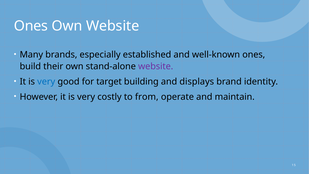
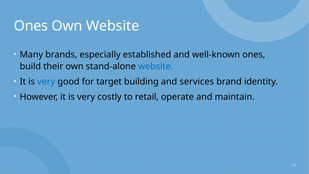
website at (156, 66) colour: purple -> blue
displays: displays -> services
from: from -> retail
